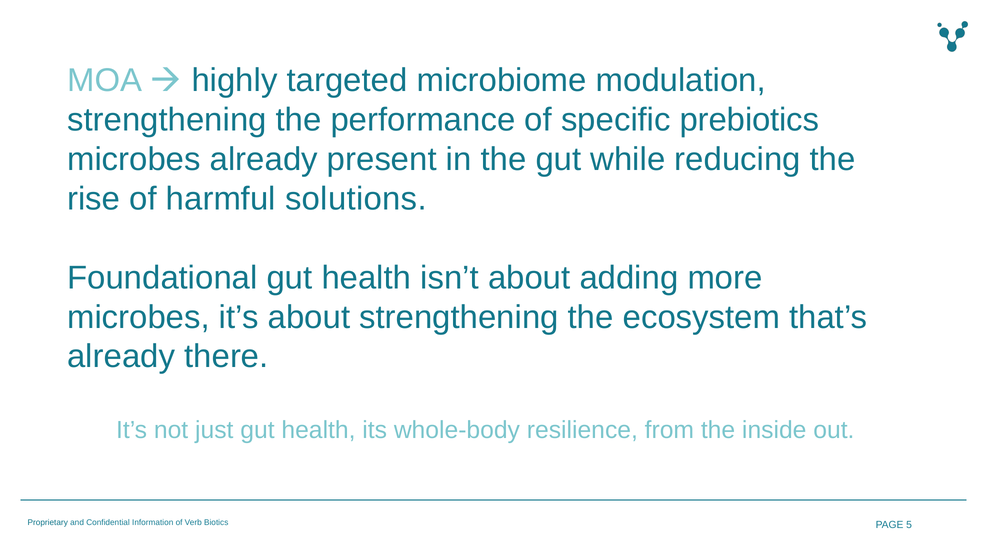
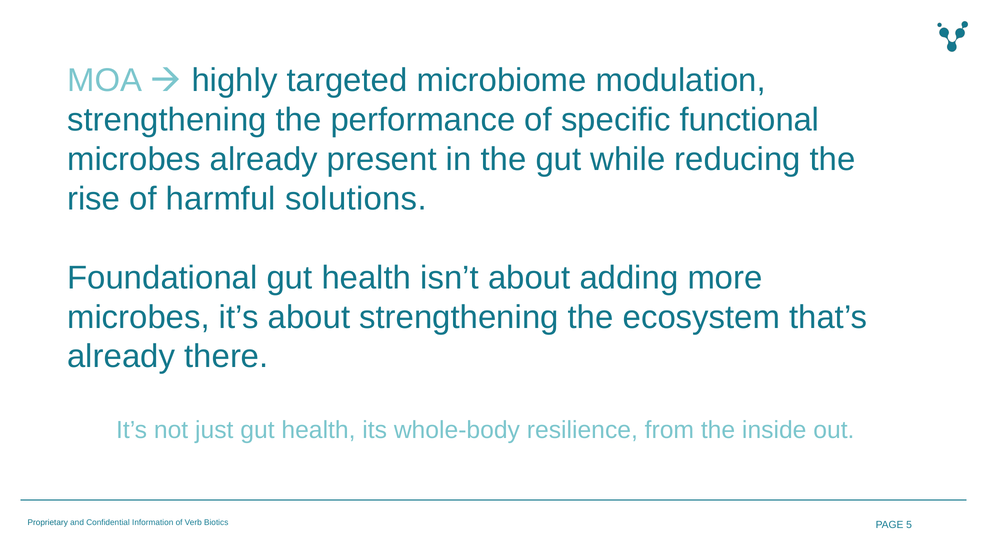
prebiotics: prebiotics -> functional
